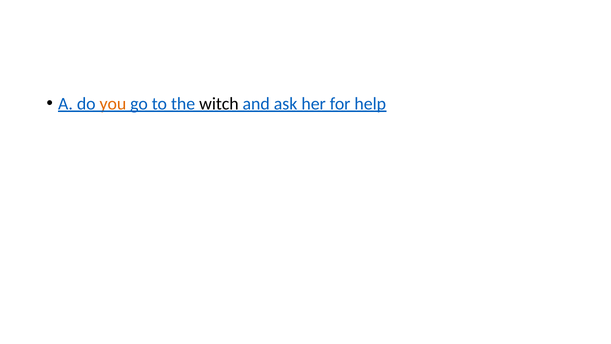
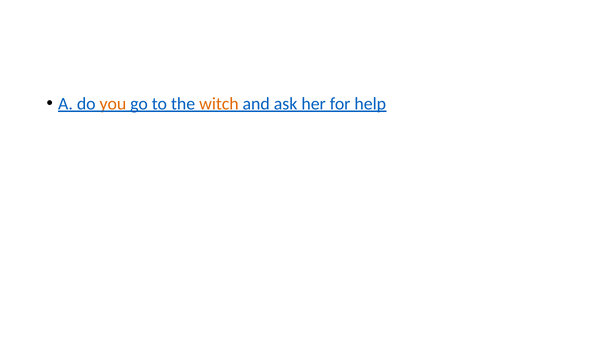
witch colour: black -> orange
